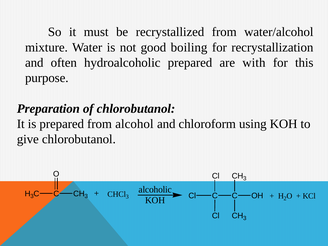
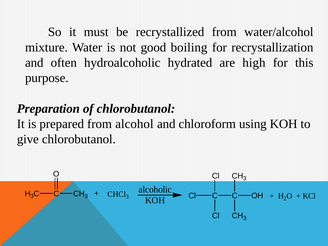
hydroalcoholic prepared: prepared -> hydrated
with: with -> high
